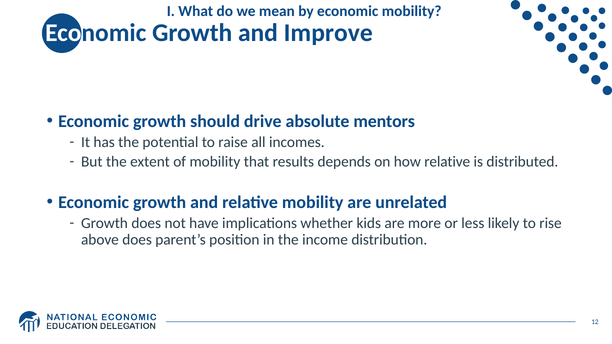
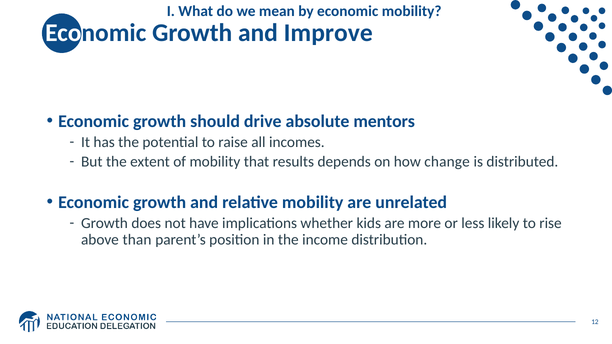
how relative: relative -> change
above does: does -> than
